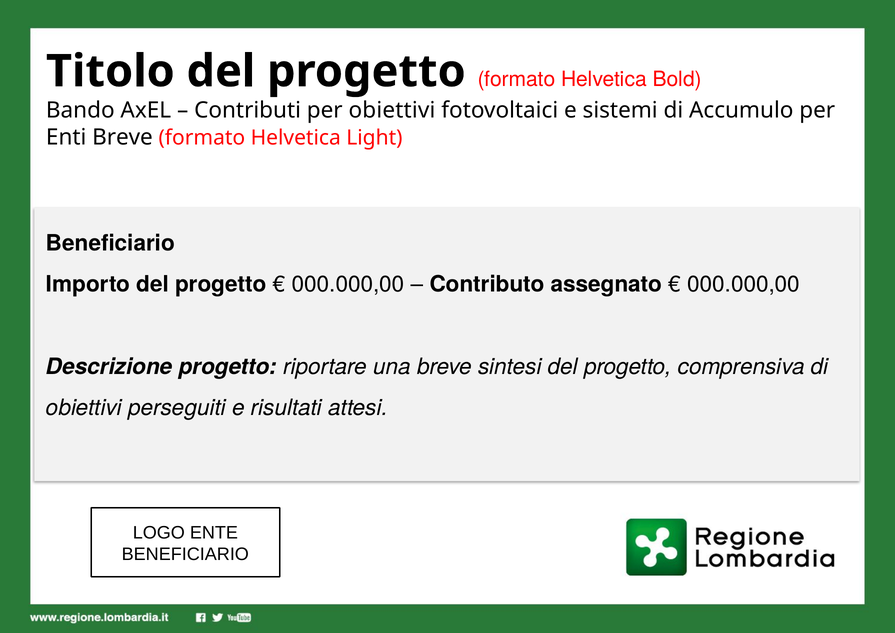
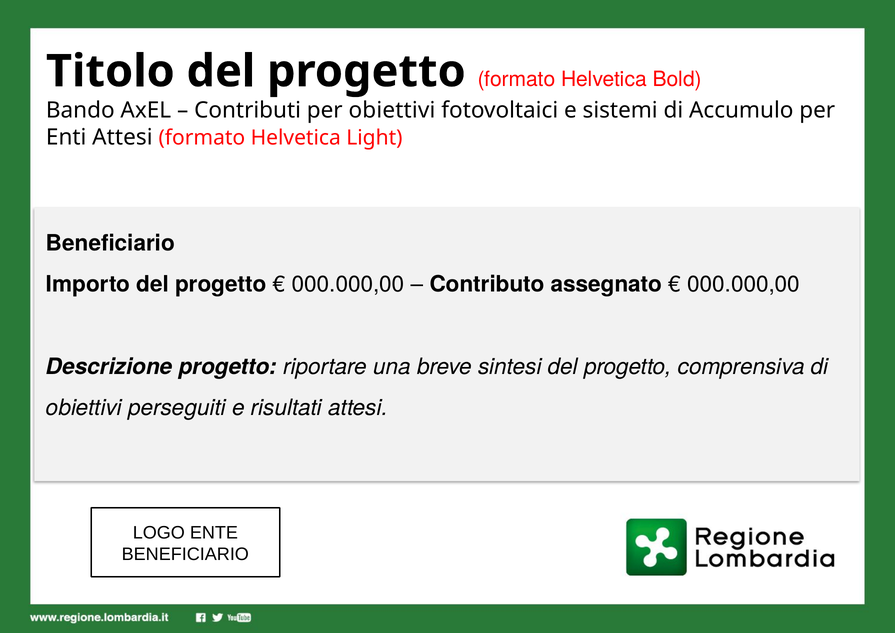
Enti Breve: Breve -> Attesi
